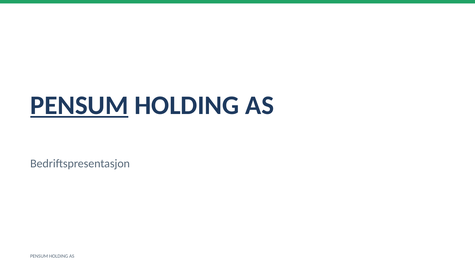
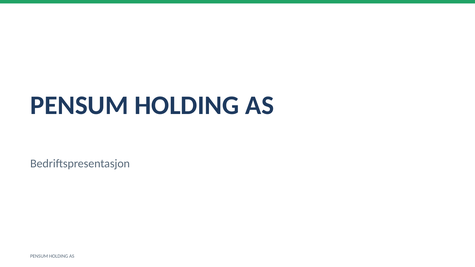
PENSUM at (79, 105) underline: present -> none
